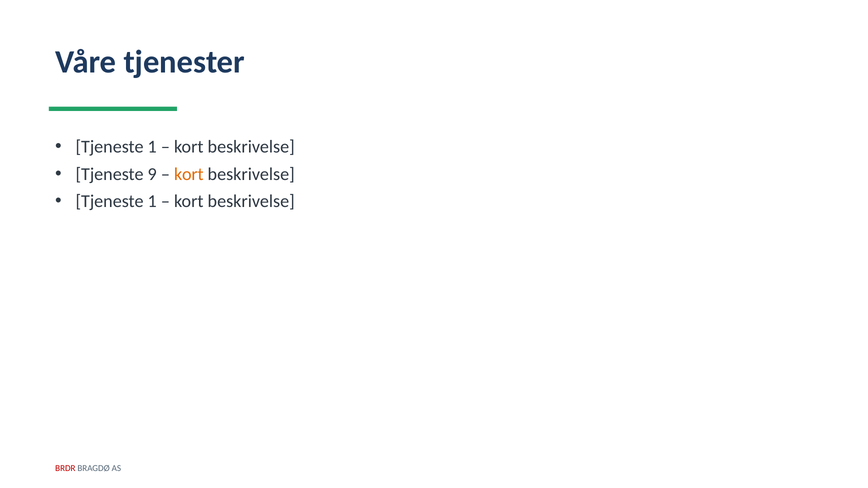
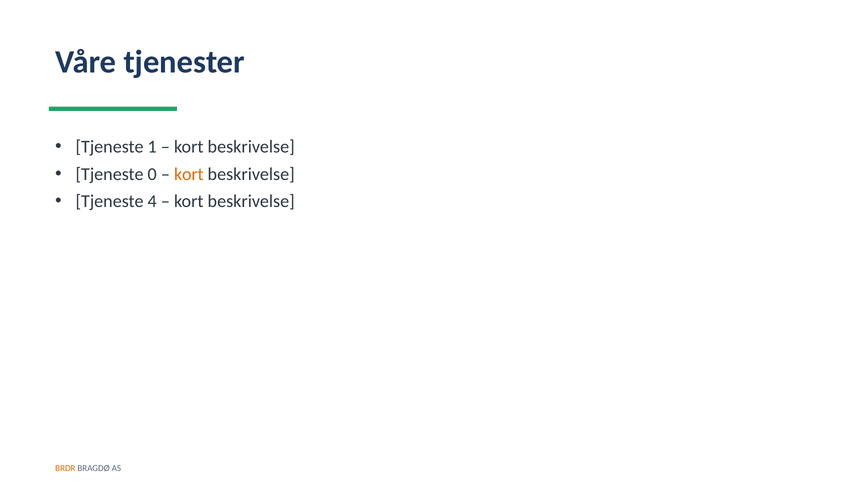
9: 9 -> 0
1 at (152, 201): 1 -> 4
BRDR colour: red -> orange
